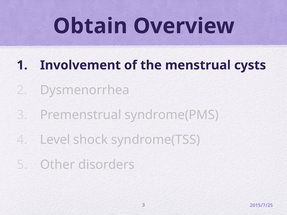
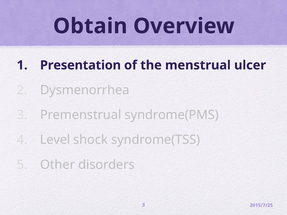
Involvement: Involvement -> Presentation
cysts: cysts -> ulcer
